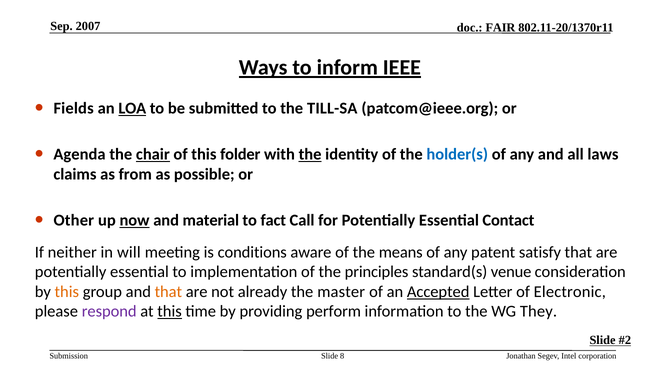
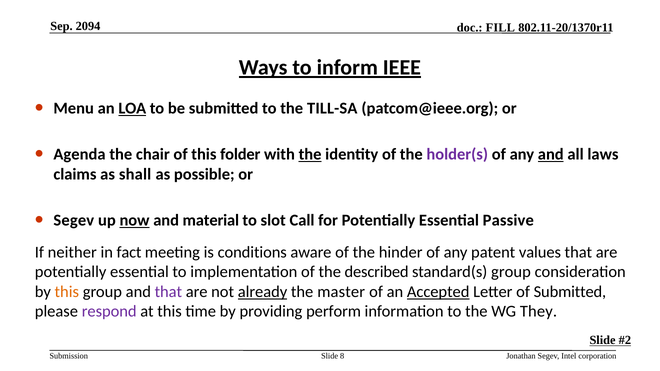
2007: 2007 -> 2094
FAIR: FAIR -> FILL
Fields: Fields -> Menu
chair underline: present -> none
holder(s colour: blue -> purple
and at (551, 155) underline: none -> present
from: from -> shall
Other at (74, 221): Other -> Segev
fact: fact -> slot
Contact: Contact -> Passive
will: will -> fact
means: means -> hinder
satisfy: satisfy -> values
principles: principles -> described
standard(s venue: venue -> group
that at (168, 292) colour: orange -> purple
already underline: none -> present
of Electronic: Electronic -> Submitted
this at (170, 312) underline: present -> none
